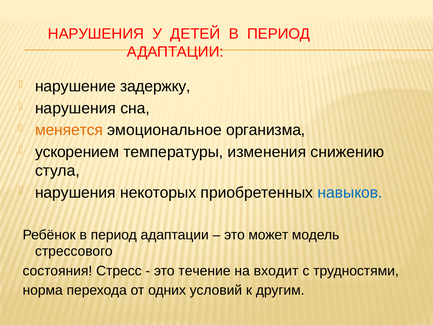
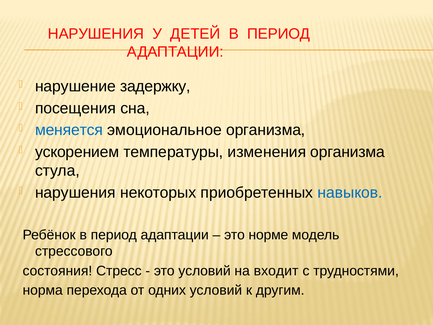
нарушения at (75, 108): нарушения -> посещения
меняется colour: orange -> blue
изменения снижению: снижению -> организма
может: может -> норме
это течение: течение -> условий
